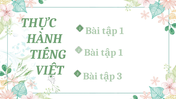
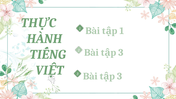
1 at (121, 53): 1 -> 3
